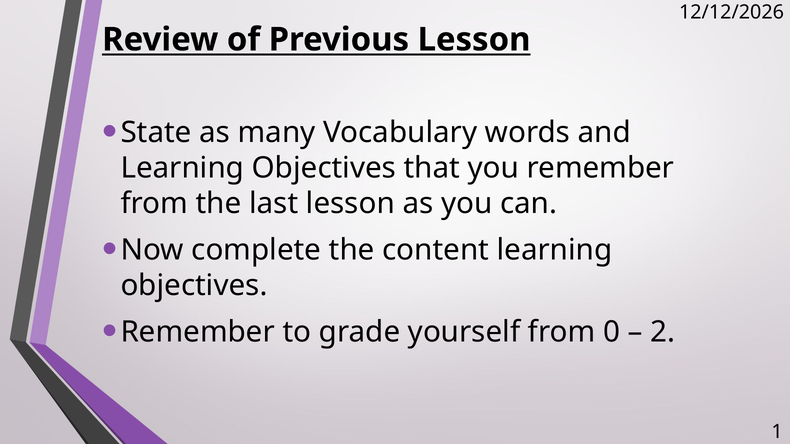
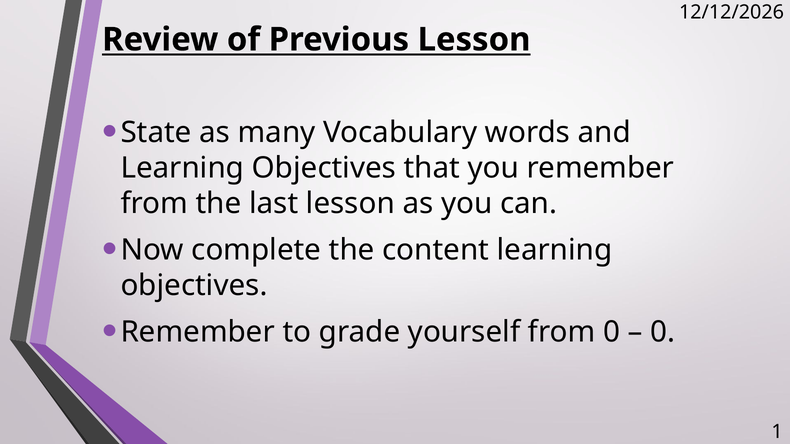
2 at (663, 332): 2 -> 0
